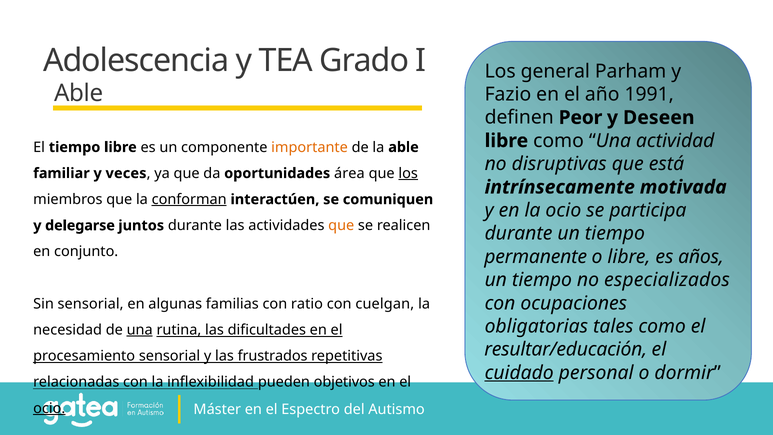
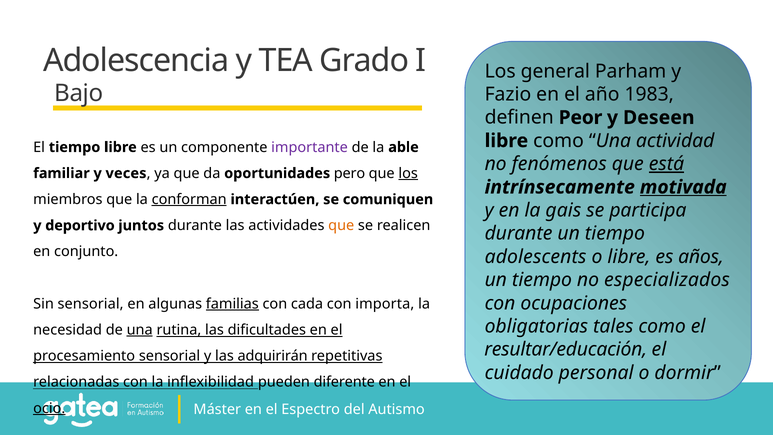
Able at (79, 93): Able -> Bajo
1991: 1991 -> 1983
importante colour: orange -> purple
disruptivas: disruptivas -> fenómenos
está underline: none -> present
área: área -> pero
motivada underline: none -> present
la ocio: ocio -> gais
delegarse: delegarse -> deportivo
permanente: permanente -> adolescents
familias underline: none -> present
ratio: ratio -> cada
cuelgan: cuelgan -> importa
frustrados: frustrados -> adquirirán
cuidado underline: present -> none
objetivos: objetivos -> diferente
